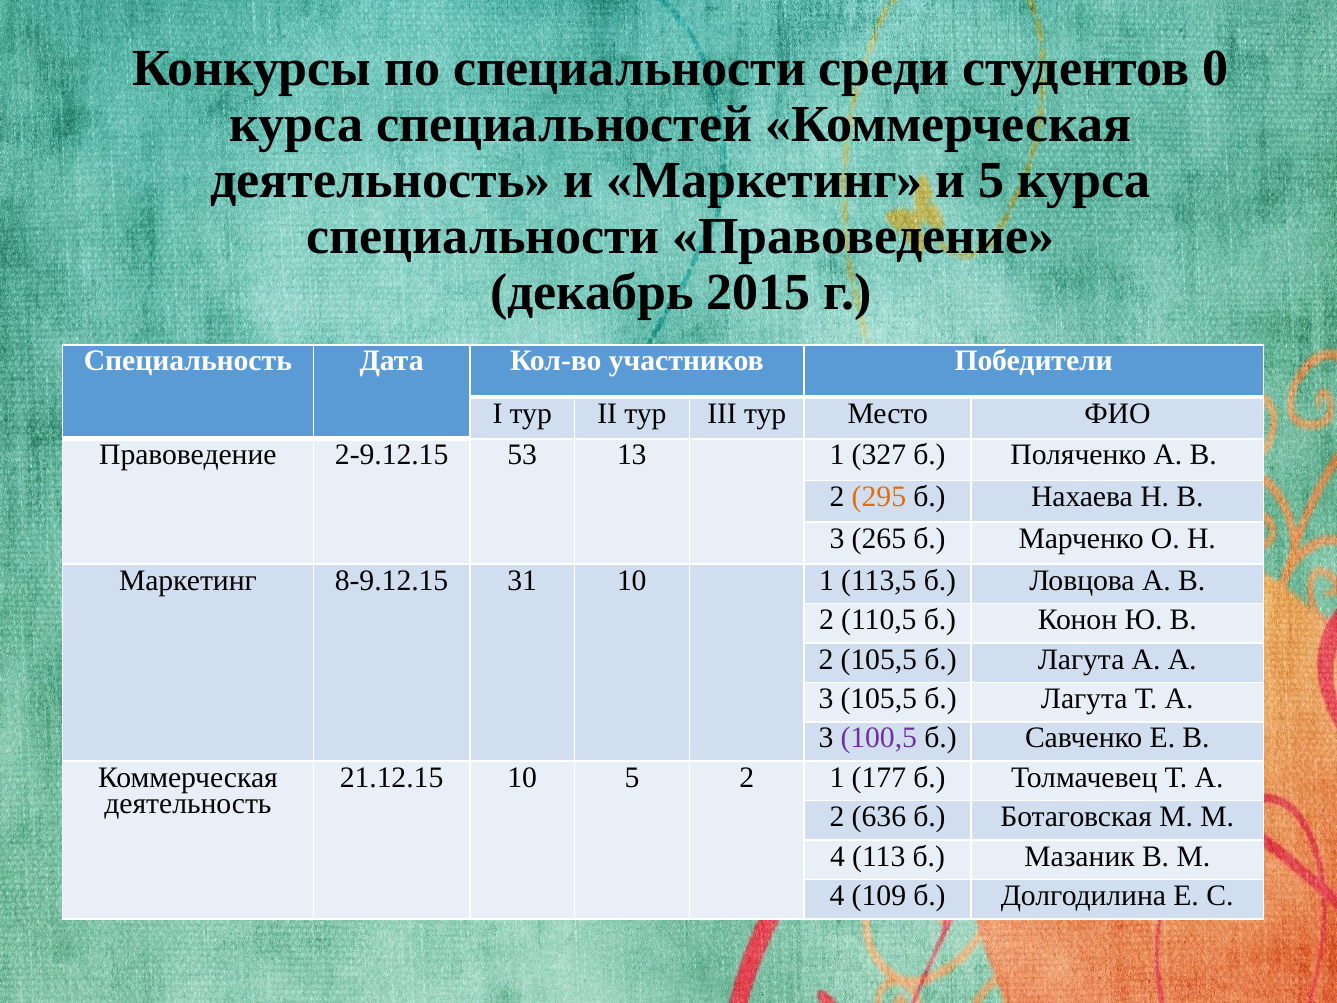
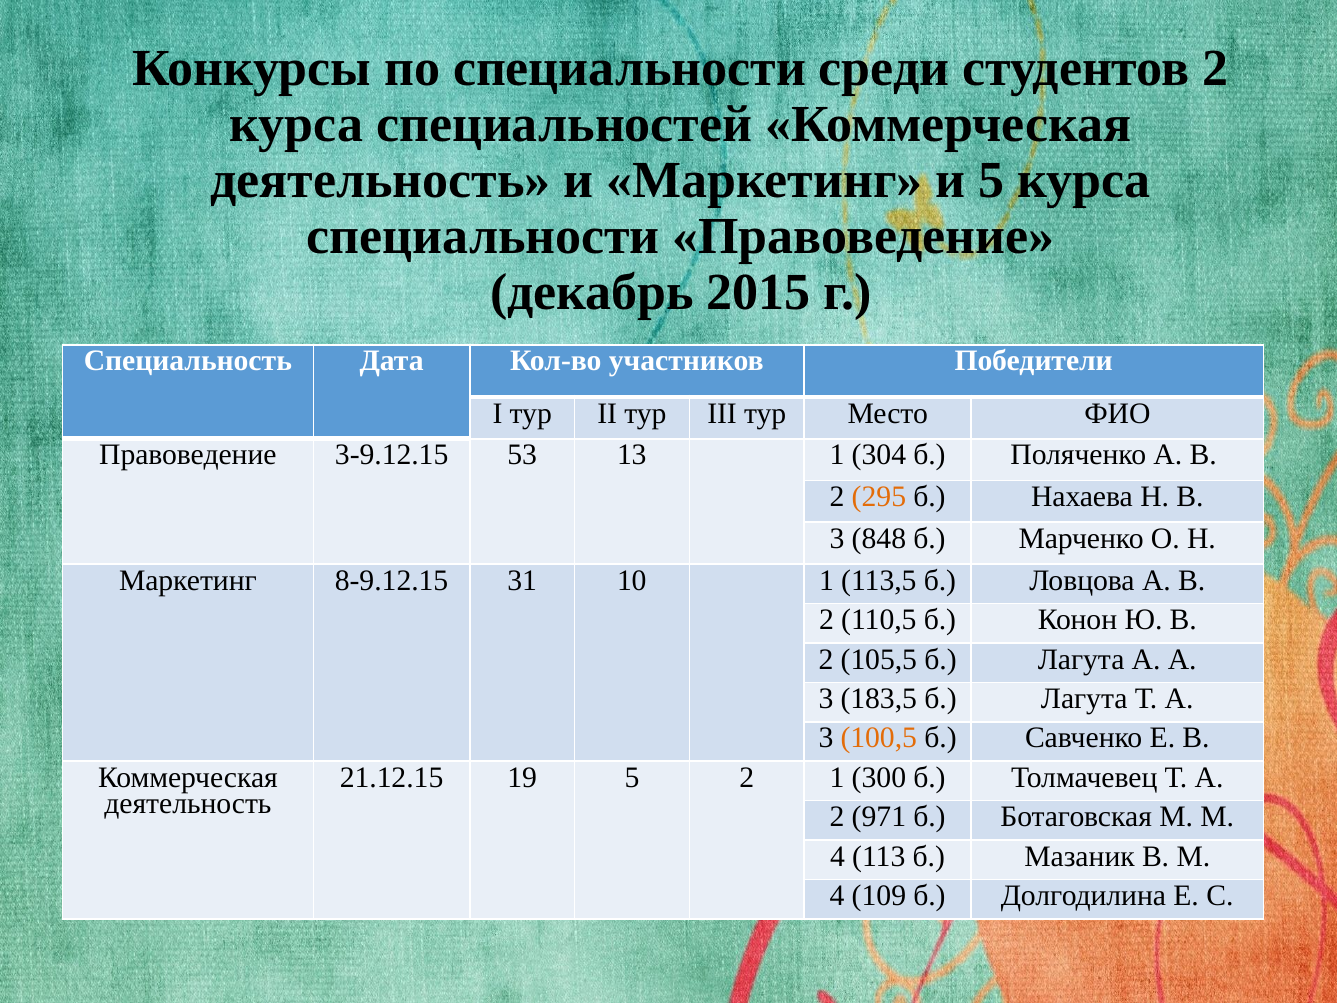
студентов 0: 0 -> 2
2-9.12.15: 2-9.12.15 -> 3-9.12.15
327: 327 -> 304
265: 265 -> 848
3 105,5: 105,5 -> 183,5
100,5 colour: purple -> orange
21.12.15 10: 10 -> 19
177: 177 -> 300
636: 636 -> 971
